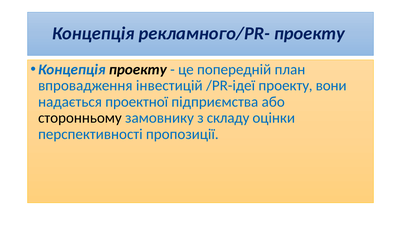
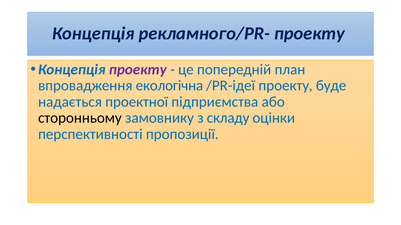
проекту at (138, 70) colour: black -> purple
інвестицій: інвестицій -> екологічна
вони: вони -> буде
